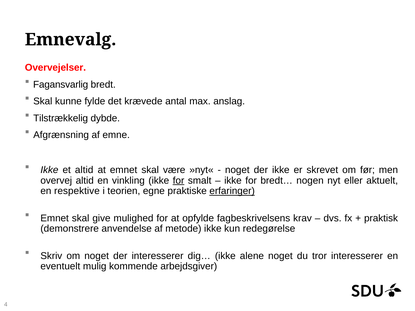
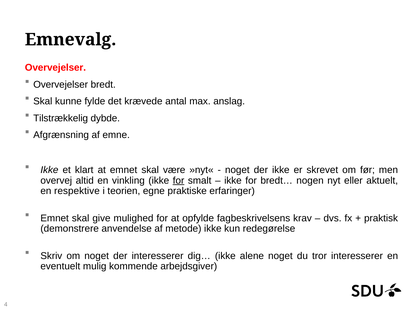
Fagansvarlig at (61, 85): Fagansvarlig -> Overvejelser
et altid: altid -> klart
erfaringer underline: present -> none
